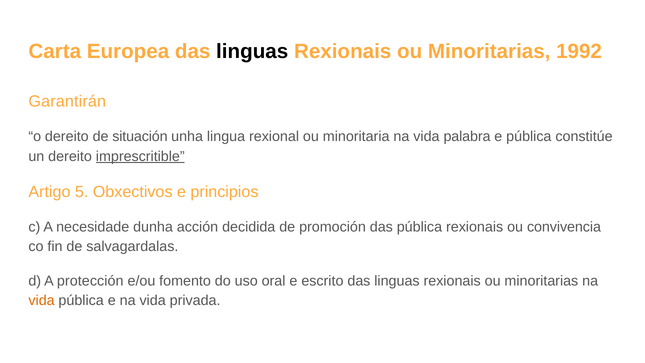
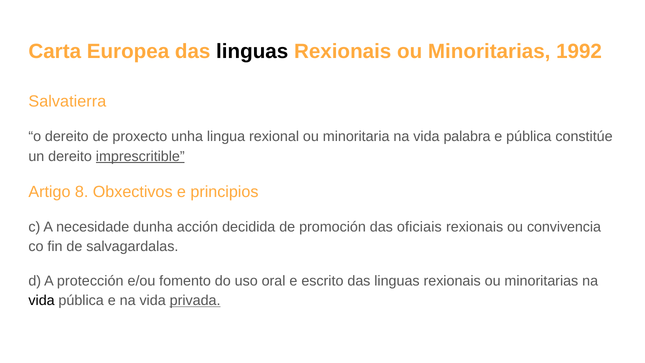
Garantirán: Garantirán -> Salvatierra
situación: situación -> proxecto
5: 5 -> 8
das pública: pública -> oficiais
vida at (42, 300) colour: orange -> black
privada underline: none -> present
